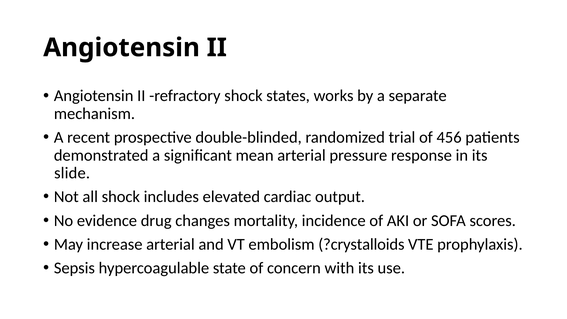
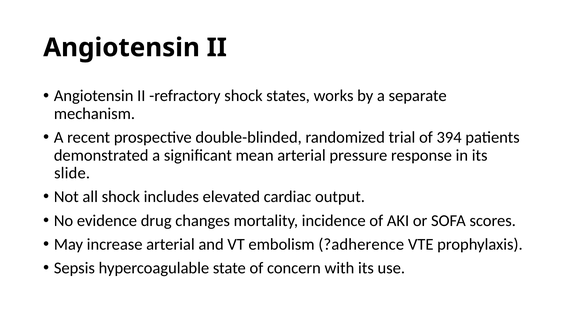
456: 456 -> 394
?crystalloids: ?crystalloids -> ?adherence
